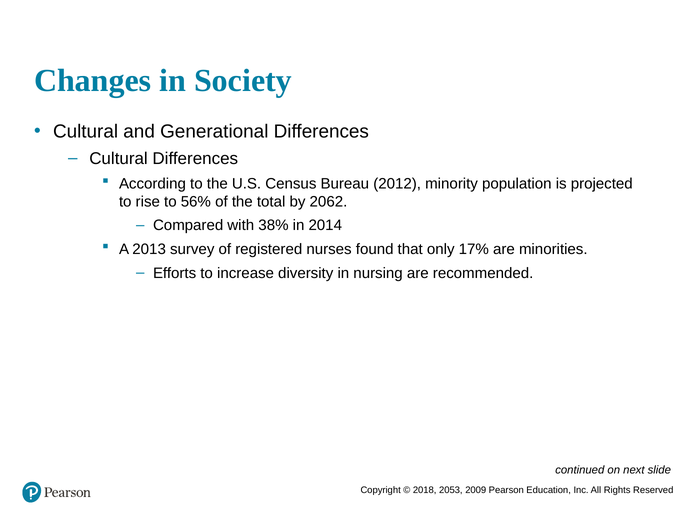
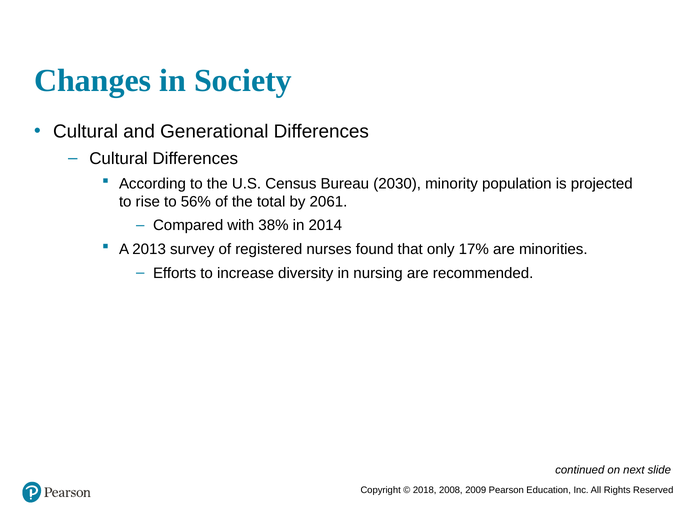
2012: 2012 -> 2030
2062: 2062 -> 2061
2053: 2053 -> 2008
